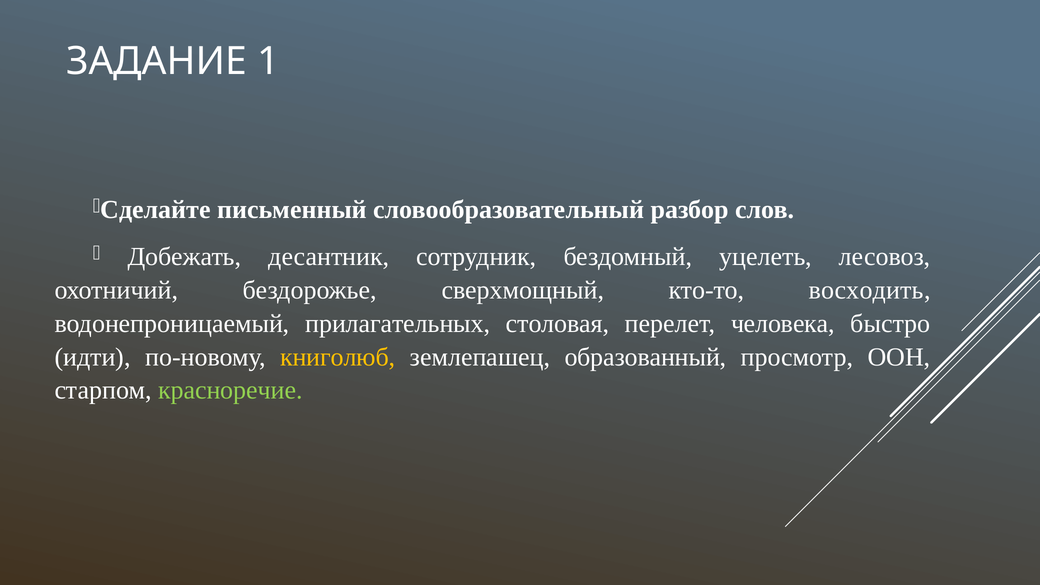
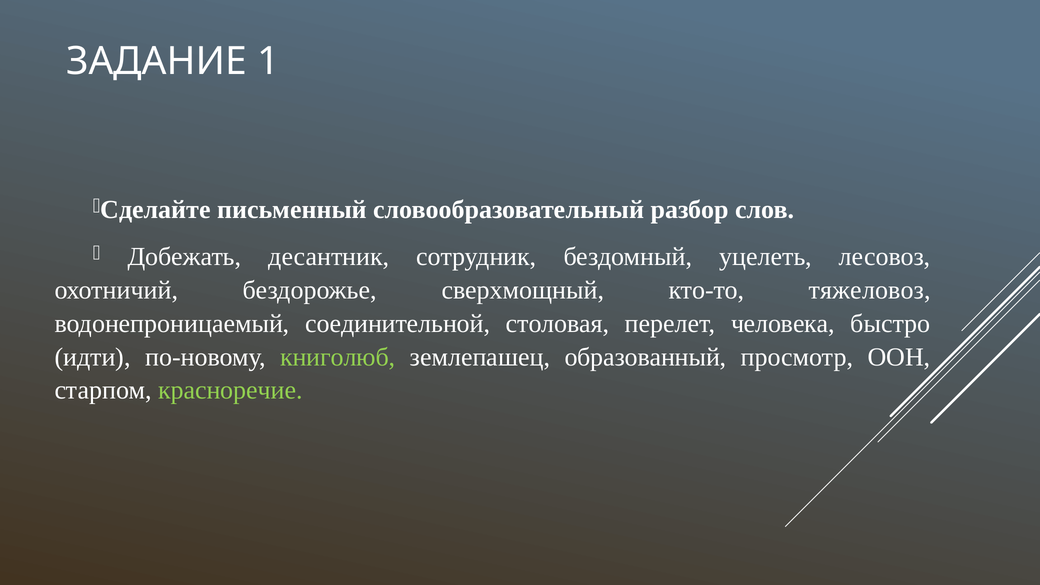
восходить: восходить -> тяжеловоз
прилагательных: прилагательных -> соединительной
книголюб colour: yellow -> light green
